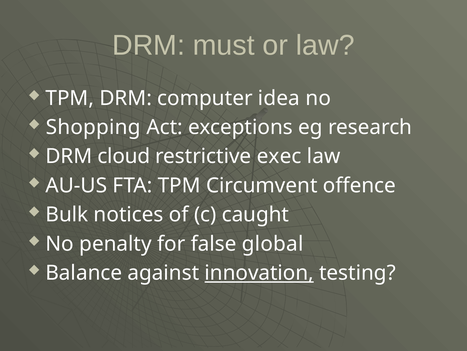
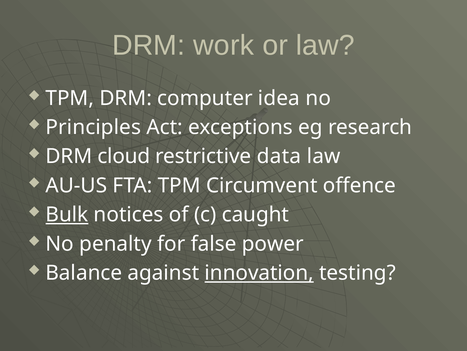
must: must -> work
Shopping: Shopping -> Principles
exec: exec -> data
Bulk underline: none -> present
global: global -> power
